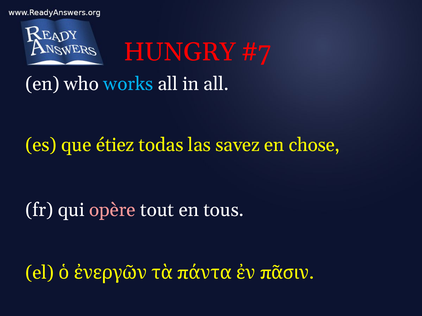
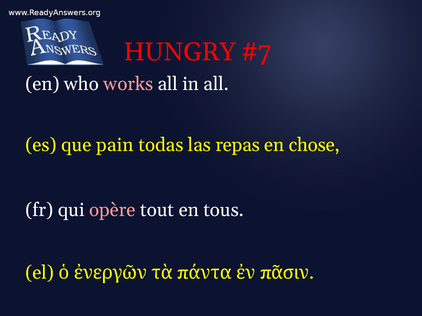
works colour: light blue -> pink
étiez: étiez -> pain
savez: savez -> repas
